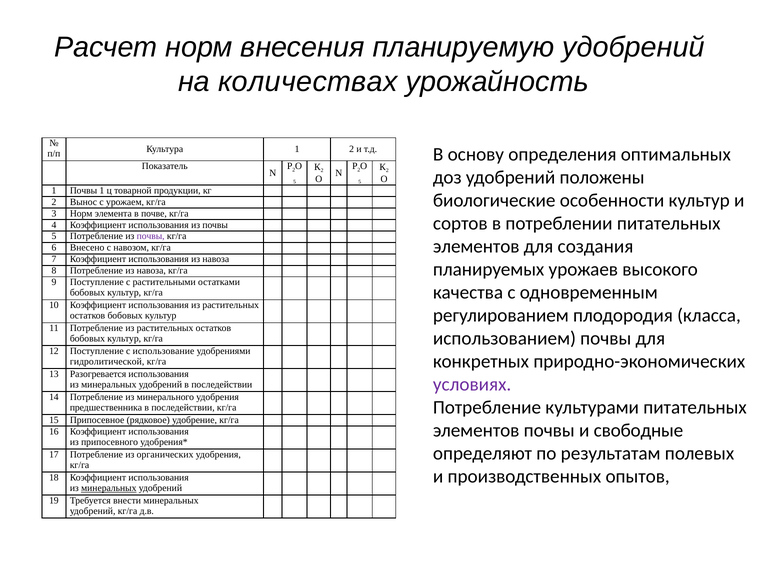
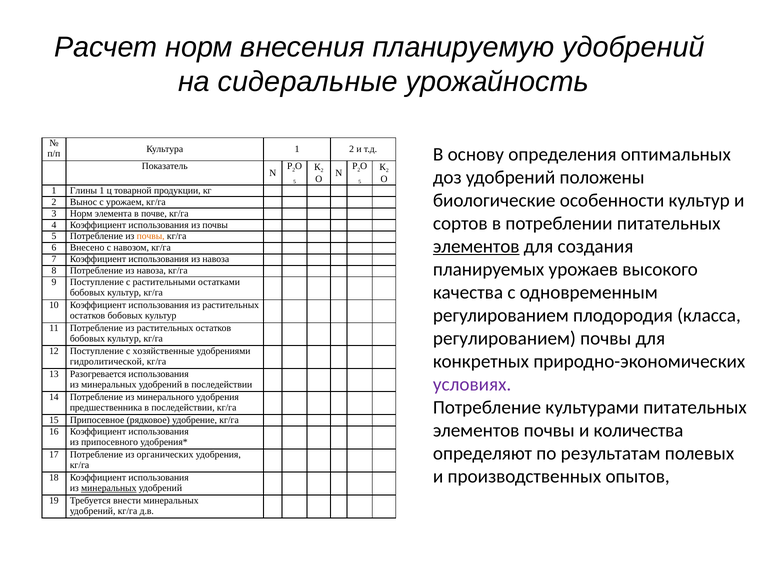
количествах: количествах -> сидеральные
1 Почвы: Почвы -> Глины
почвы at (151, 236) colour: purple -> orange
элементов at (476, 246) underline: none -> present
использованием at (504, 338): использованием -> регулированием
использование: использование -> хозяйственные
свободные: свободные -> количества
